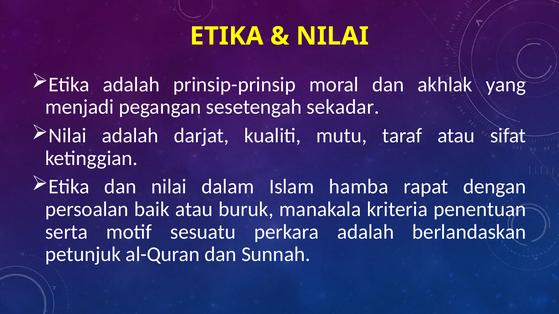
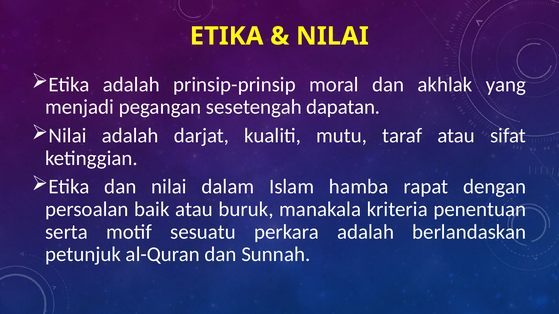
sekadar: sekadar -> dapatan
